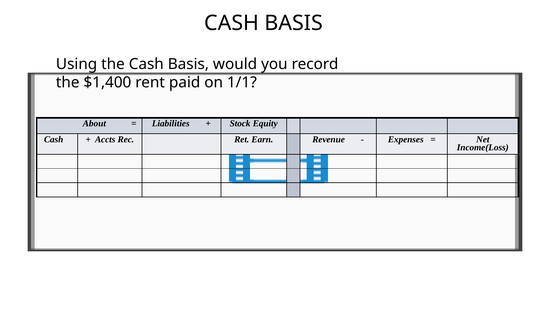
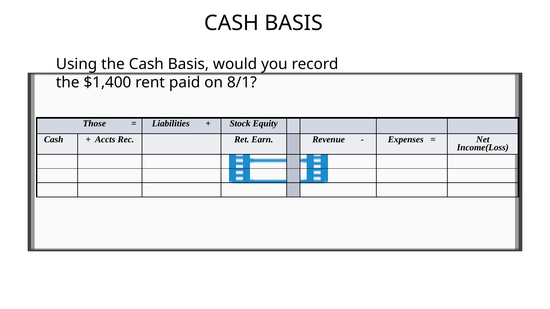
1/1: 1/1 -> 8/1
About: About -> Those
